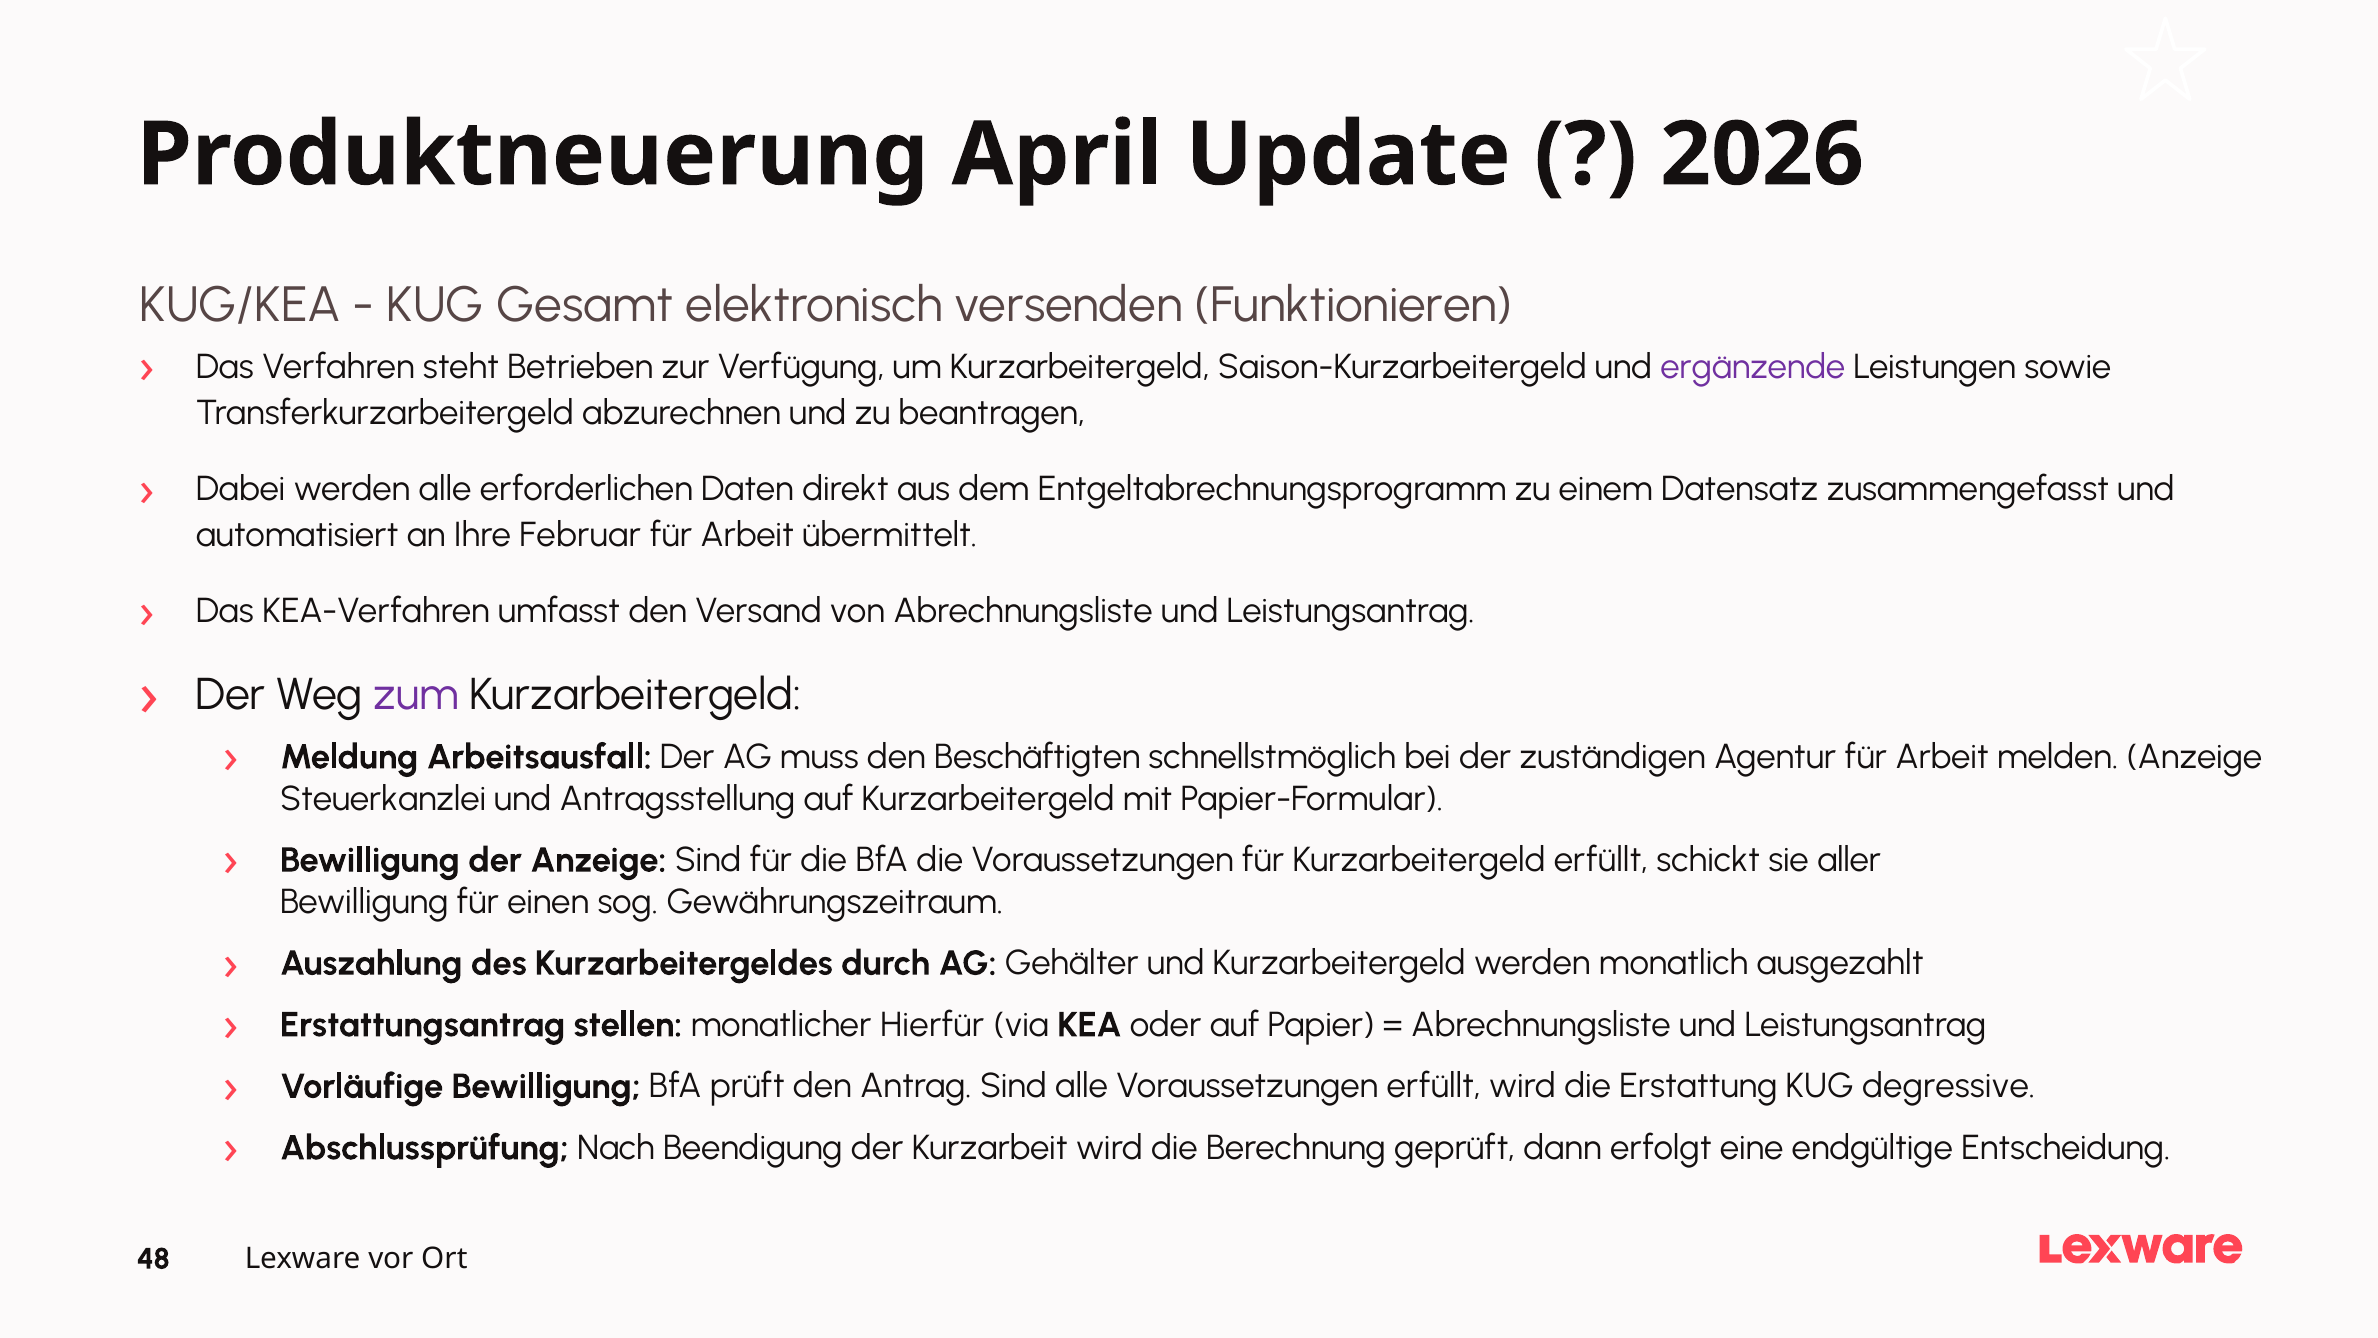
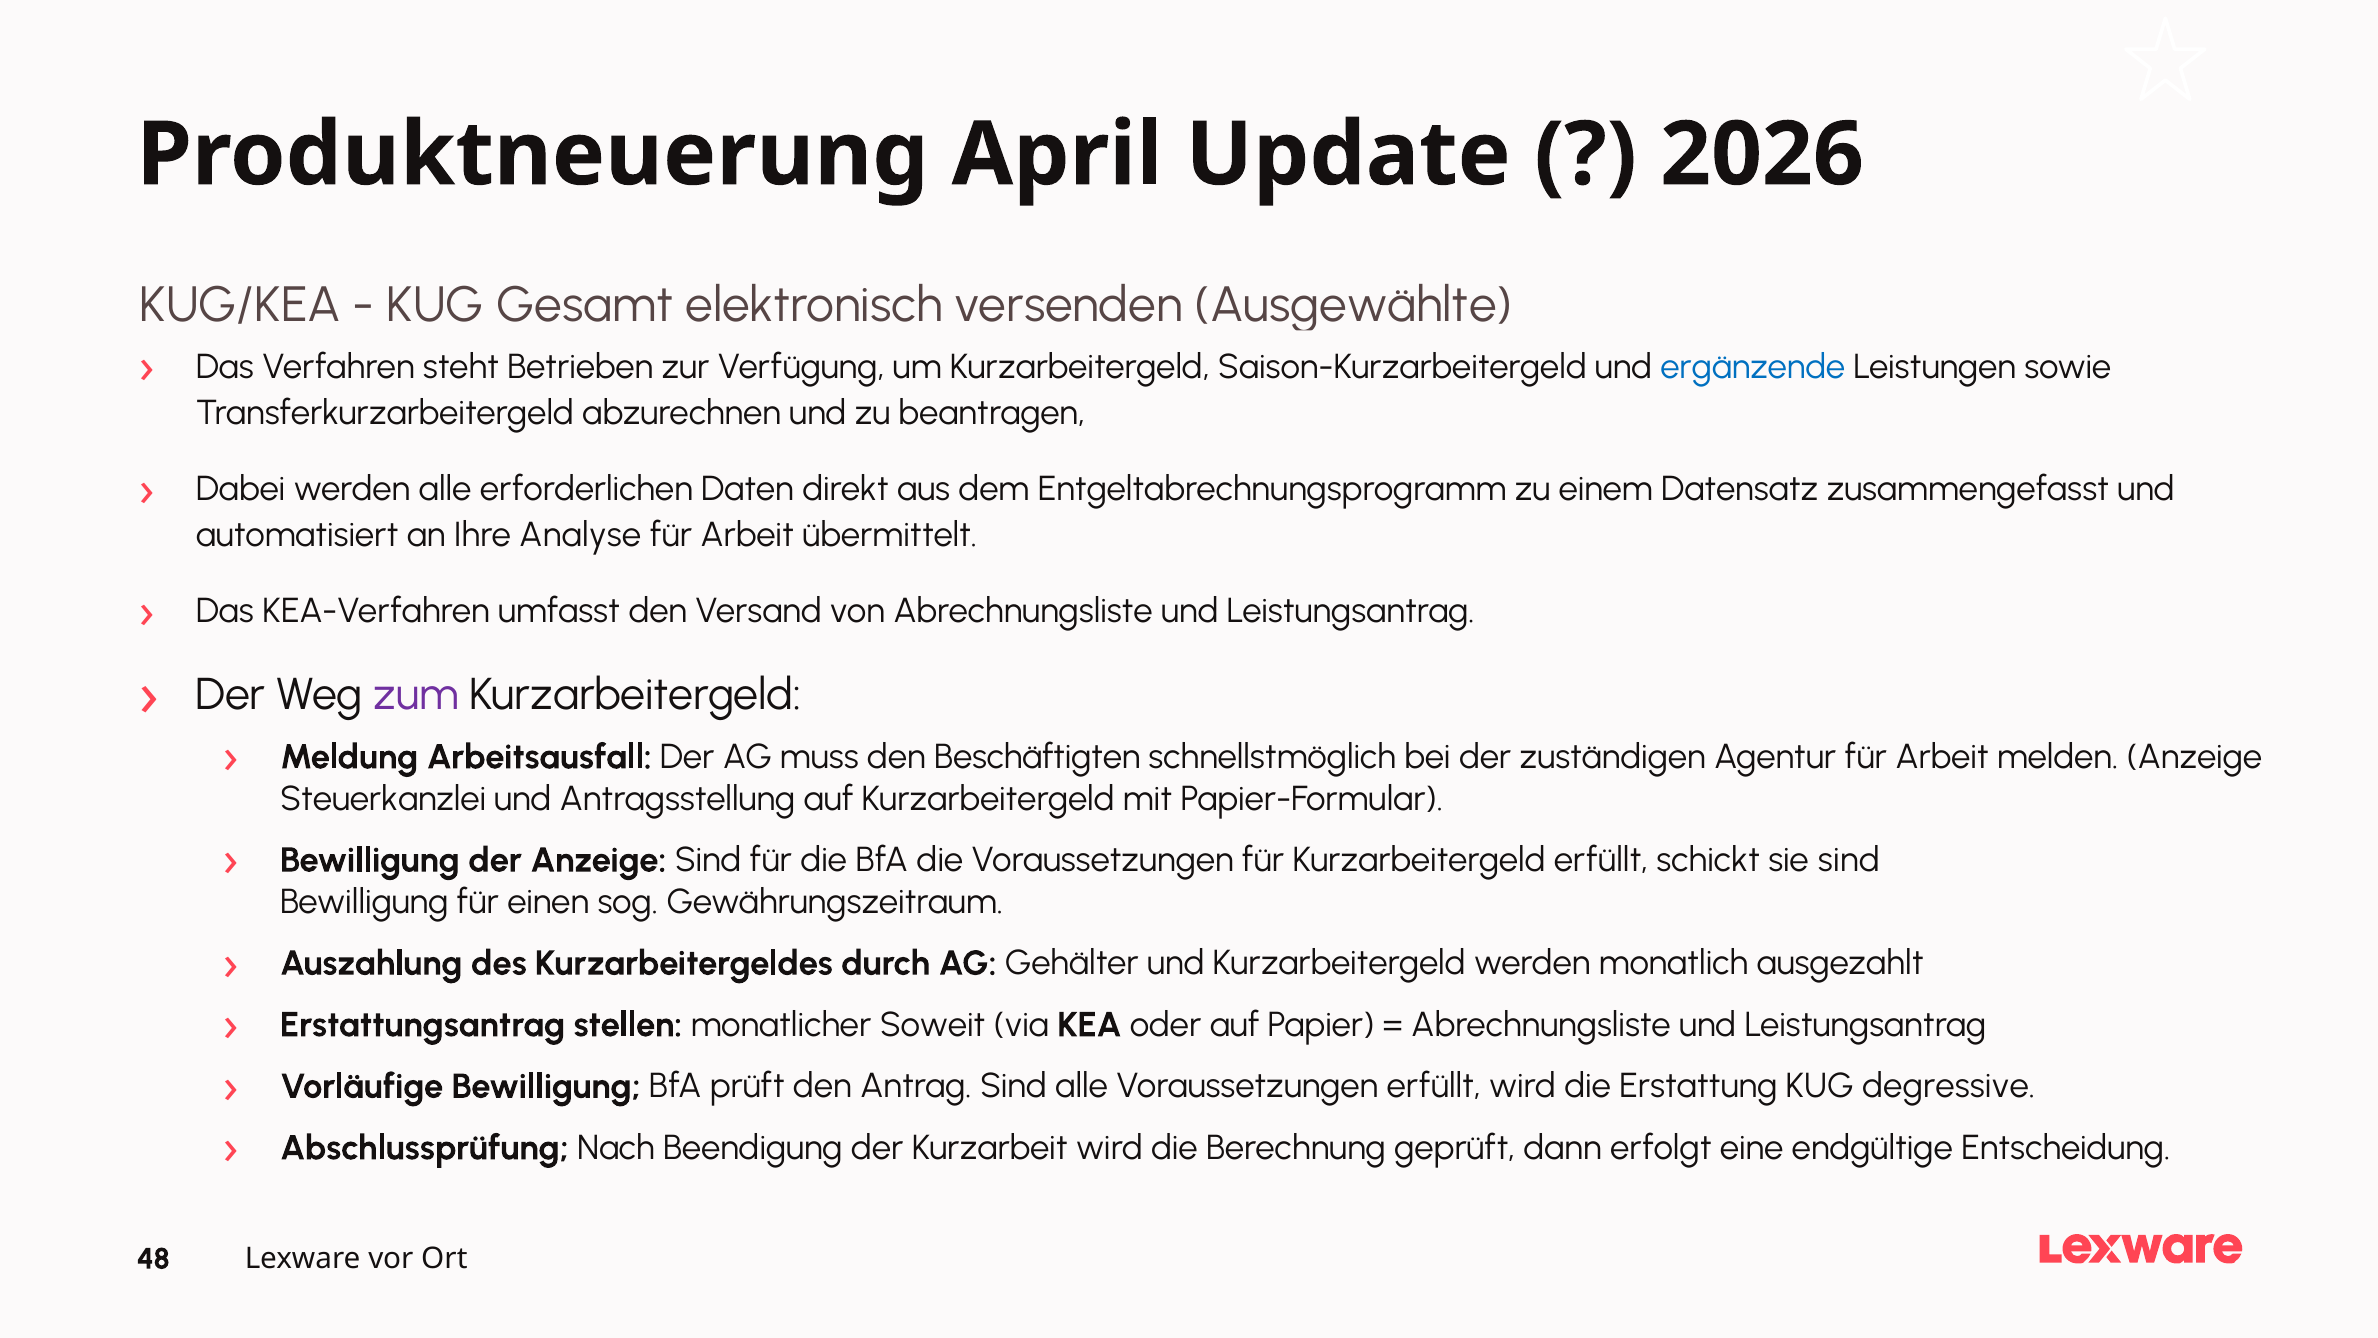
Funktionieren: Funktionieren -> Ausgewählte
ergänzende colour: purple -> blue
Februar: Februar -> Analyse
sie aller: aller -> sind
Hierfür: Hierfür -> Soweit
